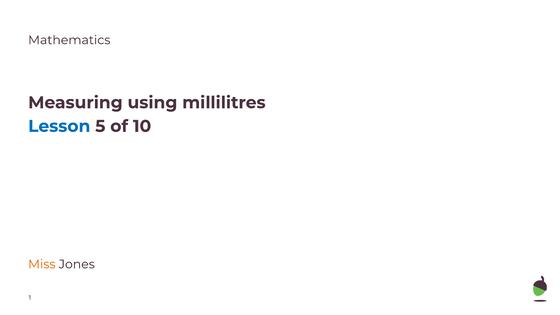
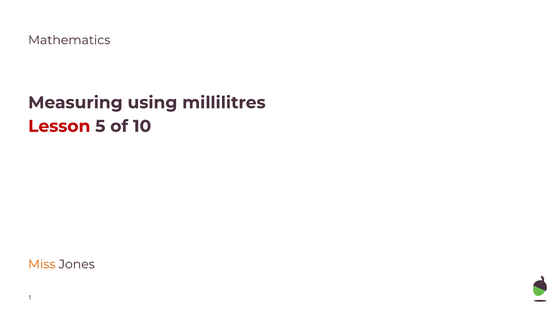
Lesson colour: blue -> red
